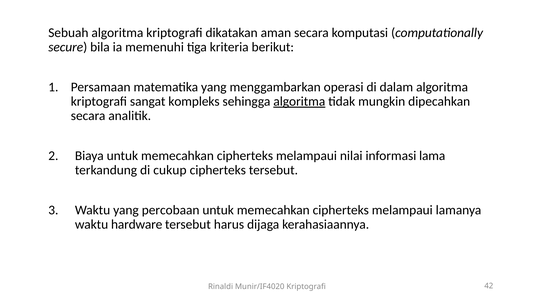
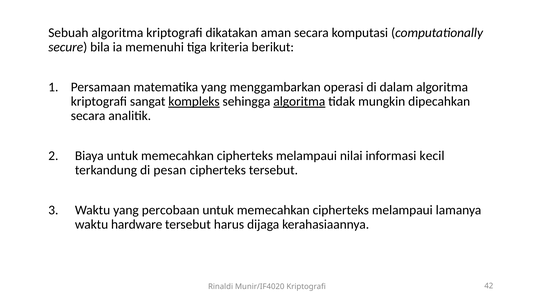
kompleks underline: none -> present
lama: lama -> kecil
cukup: cukup -> pesan
